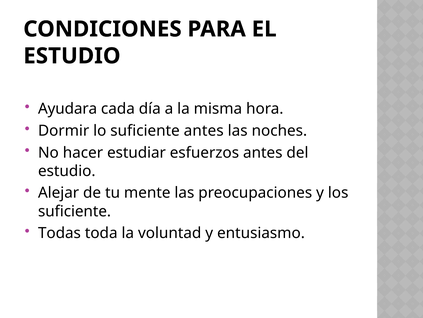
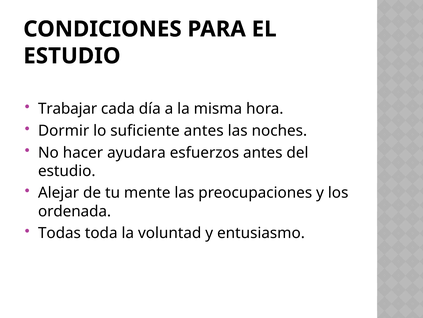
Ayudara: Ayudara -> Trabajar
estudiar: estudiar -> ayudara
suficiente at (75, 211): suficiente -> ordenada
